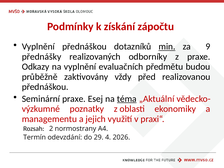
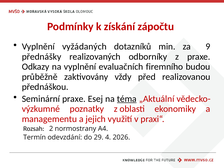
Vyplnění přednáškou: přednáškou -> vyžádaných
min underline: present -> none
předmětu: předmětu -> firemního
